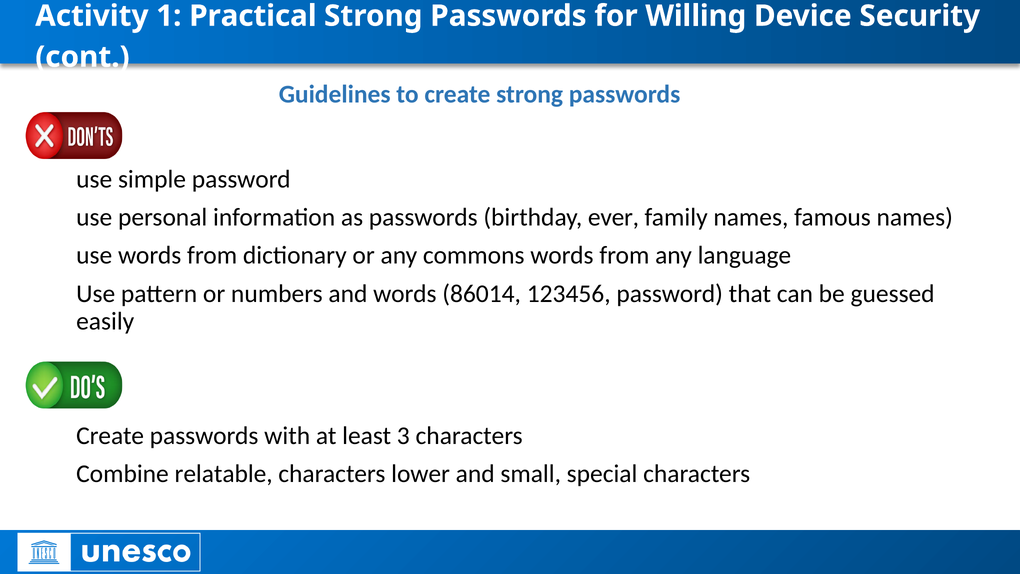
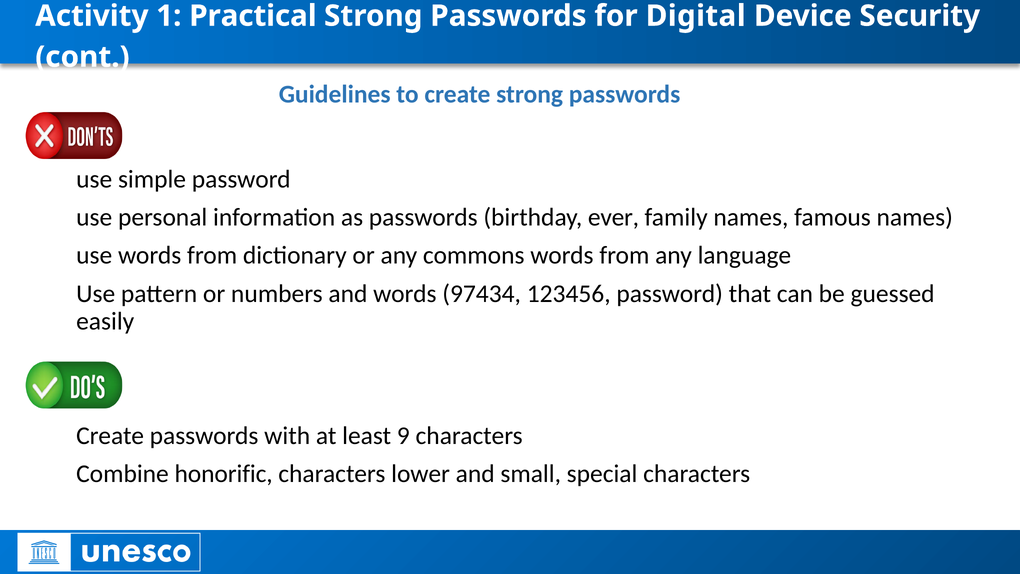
Willing: Willing -> Digital
86014: 86014 -> 97434
3: 3 -> 9
relatable: relatable -> honorific
